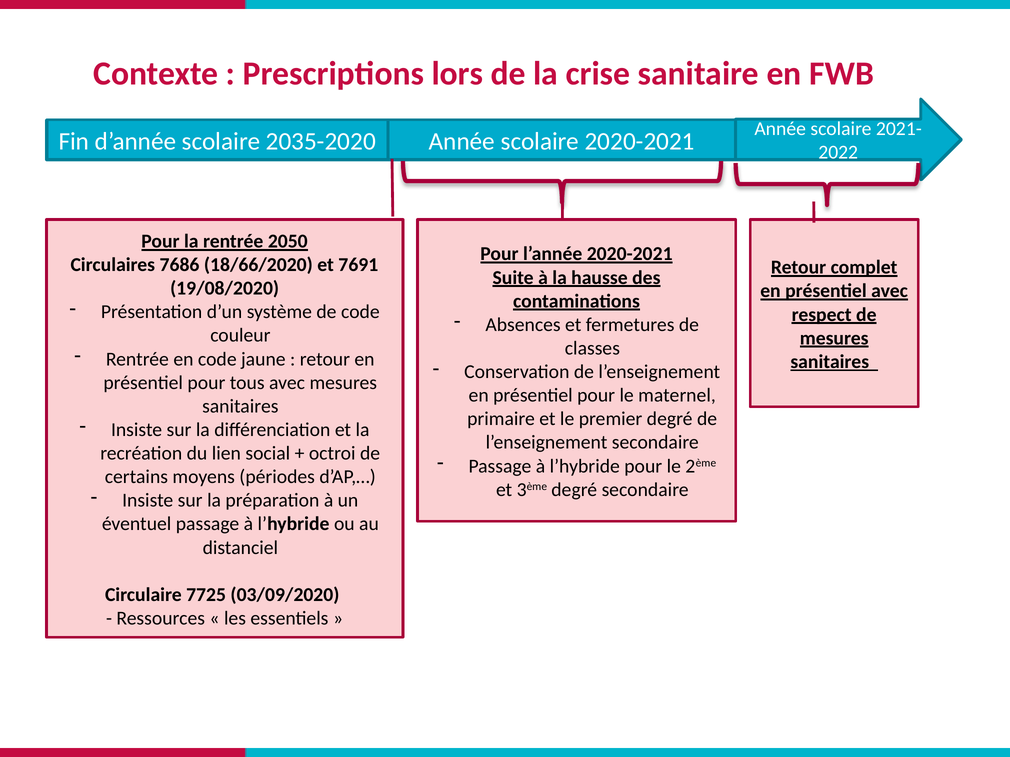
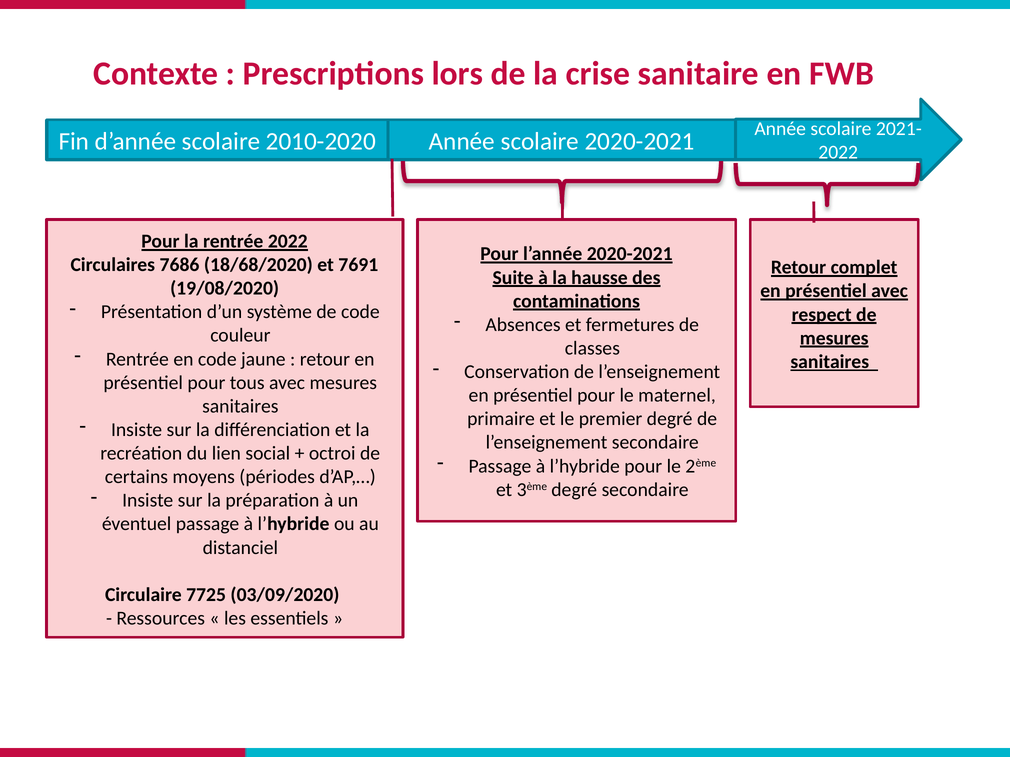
2035-2020: 2035-2020 -> 2010-2020
rentrée 2050: 2050 -> 2022
18/66/2020: 18/66/2020 -> 18/68/2020
